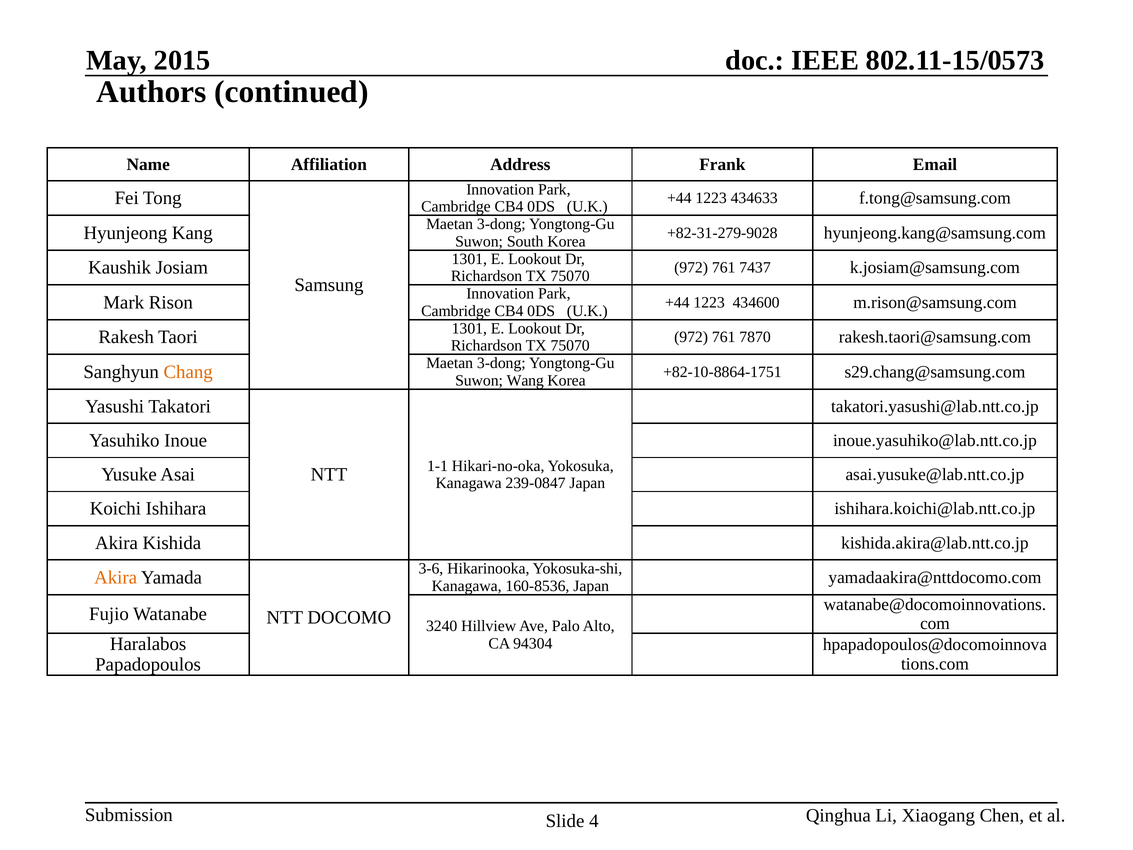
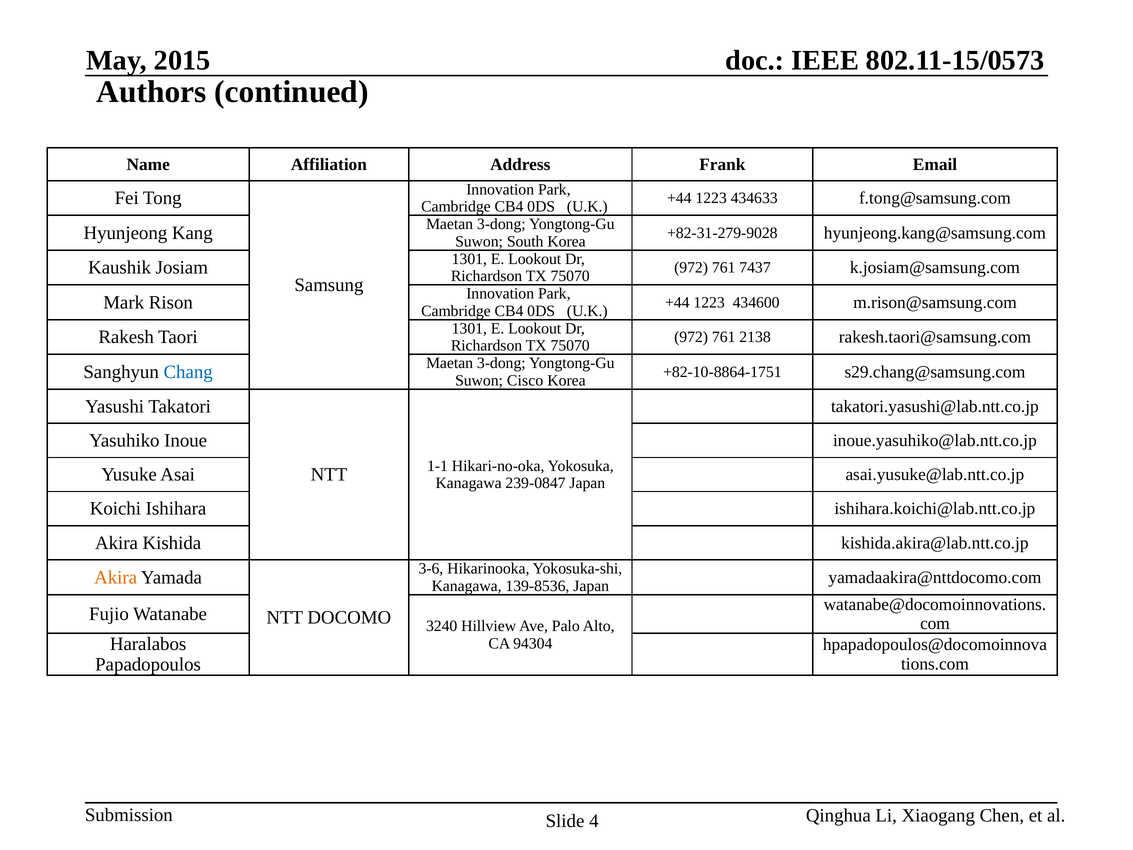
7870: 7870 -> 2138
Chang colour: orange -> blue
Wang: Wang -> Cisco
160-8536: 160-8536 -> 139-8536
